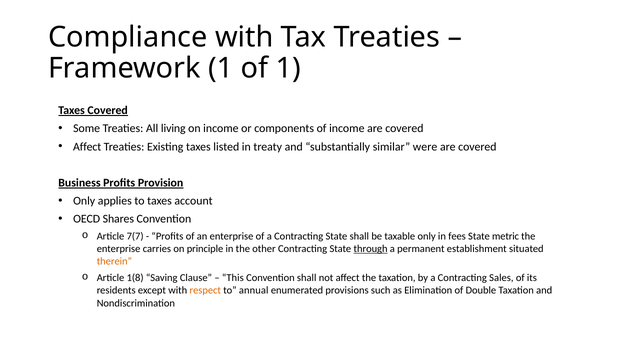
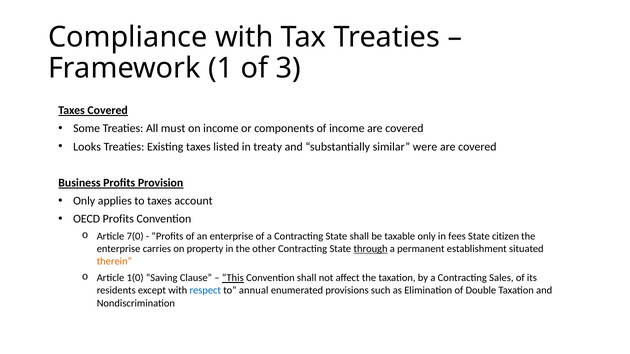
of 1: 1 -> 3
living: living -> must
Affect at (87, 147): Affect -> Looks
OECD Shares: Shares -> Profits
7(7: 7(7 -> 7(0
metric: metric -> citizen
principle: principle -> property
1(8: 1(8 -> 1(0
This underline: none -> present
respect colour: orange -> blue
